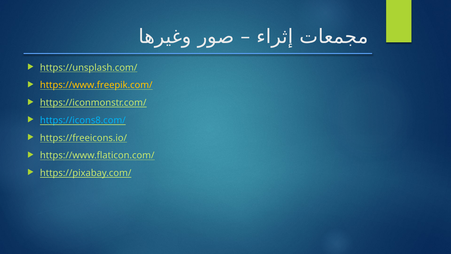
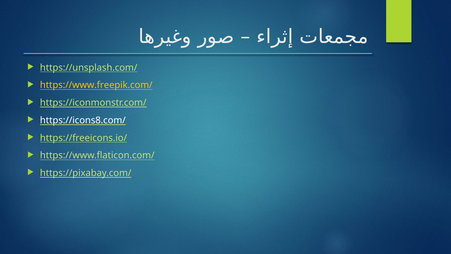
https://icons8.com/ colour: light blue -> white
